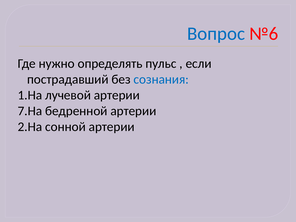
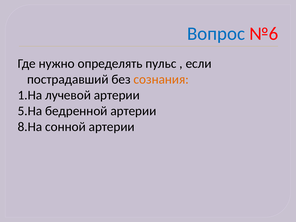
сознания colour: blue -> orange
7.На: 7.На -> 5.На
2.На: 2.На -> 8.На
